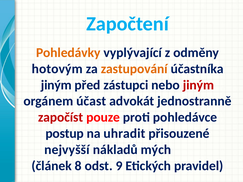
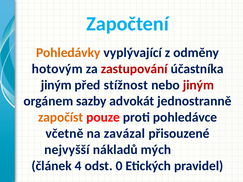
zastupování colour: orange -> red
zástupci: zástupci -> stížnost
účast: účast -> sazby
započíst colour: red -> orange
postup: postup -> včetně
uhradit: uhradit -> zavázal
8: 8 -> 4
9: 9 -> 0
